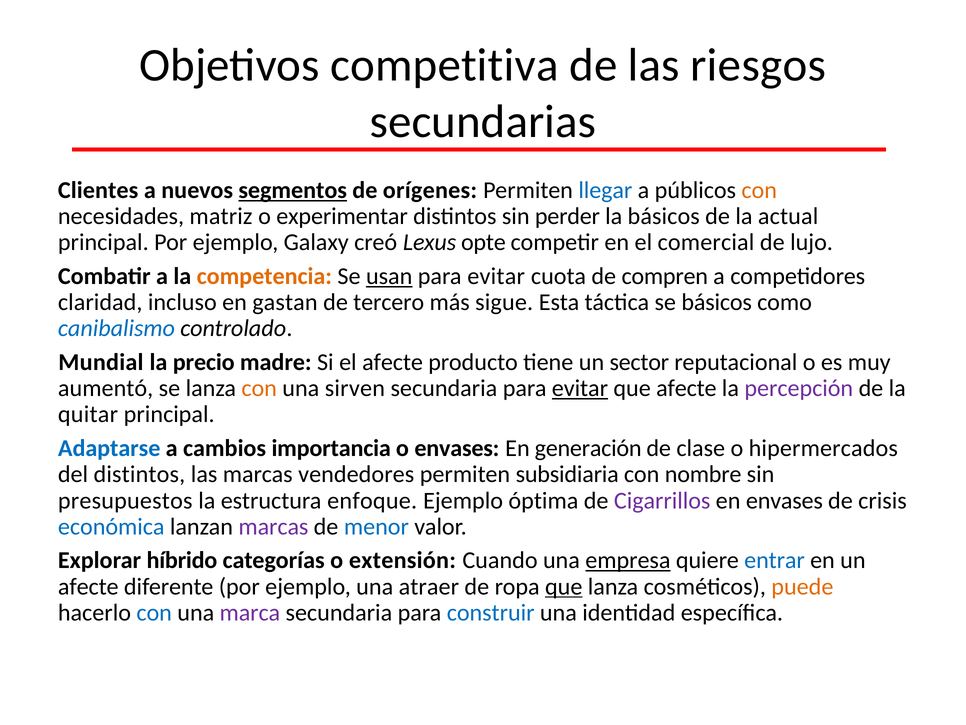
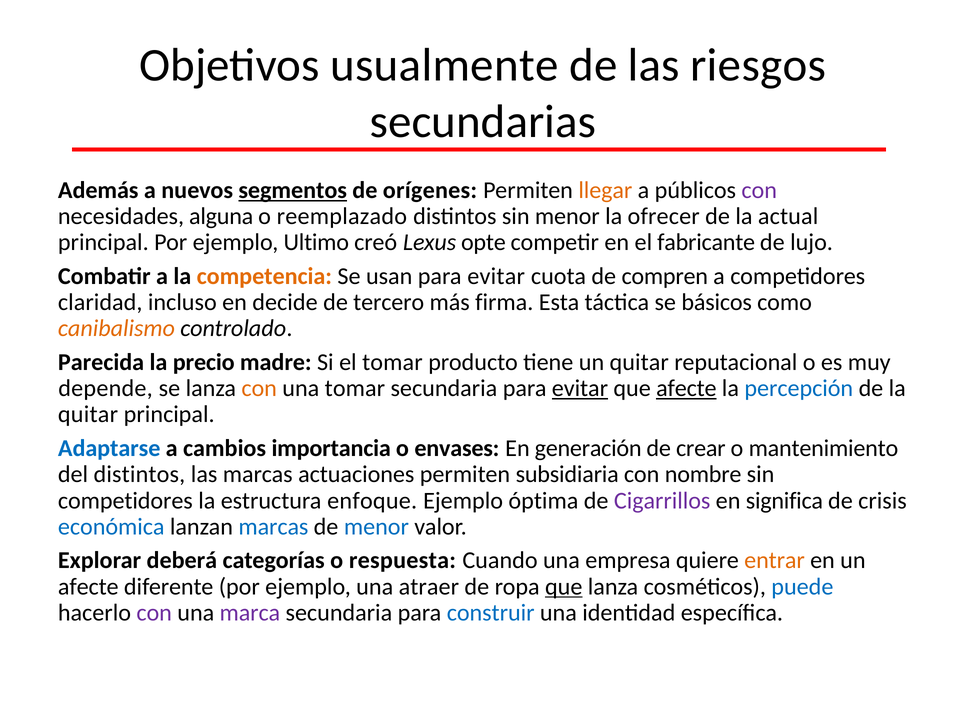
competitiva: competitiva -> usualmente
Clientes: Clientes -> Además
llegar colour: blue -> orange
con at (759, 190) colour: orange -> purple
matriz: matriz -> alguna
experimentar: experimentar -> reemplazado
sin perder: perder -> menor
la básicos: básicos -> ofrecer
Galaxy: Galaxy -> Ultimo
comercial: comercial -> fabricante
usan underline: present -> none
gastan: gastan -> decide
sigue: sigue -> firma
canibalismo colour: blue -> orange
Mundial: Mundial -> Parecida
el afecte: afecte -> tomar
un sector: sector -> quitar
aumentó: aumentó -> depende
una sirven: sirven -> tomar
afecte at (686, 388) underline: none -> present
percepción colour: purple -> blue
clase: clase -> crear
hipermercados: hipermercados -> mantenimiento
vendedores: vendedores -> actuaciones
presupuestos at (125, 500): presupuestos -> competidores
en envases: envases -> significa
marcas at (273, 526) colour: purple -> blue
híbrido: híbrido -> deberá
extensión: extensión -> respuesta
empresa underline: present -> none
entrar colour: blue -> orange
puede colour: orange -> blue
con at (154, 612) colour: blue -> purple
